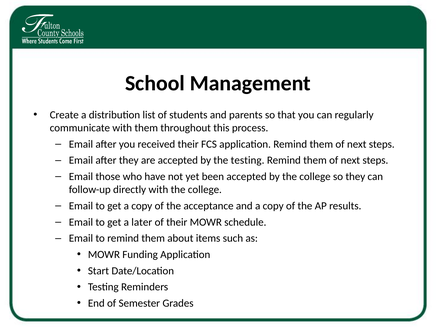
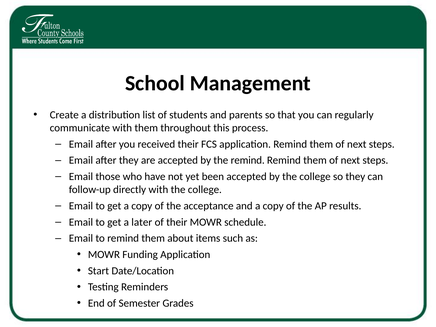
the testing: testing -> remind
